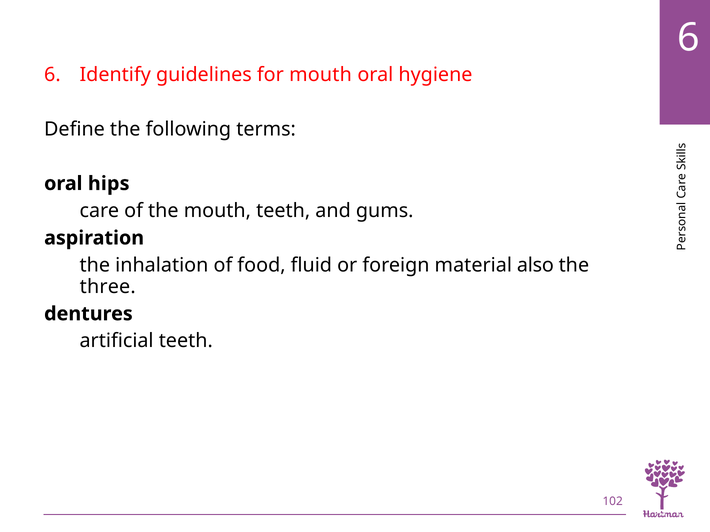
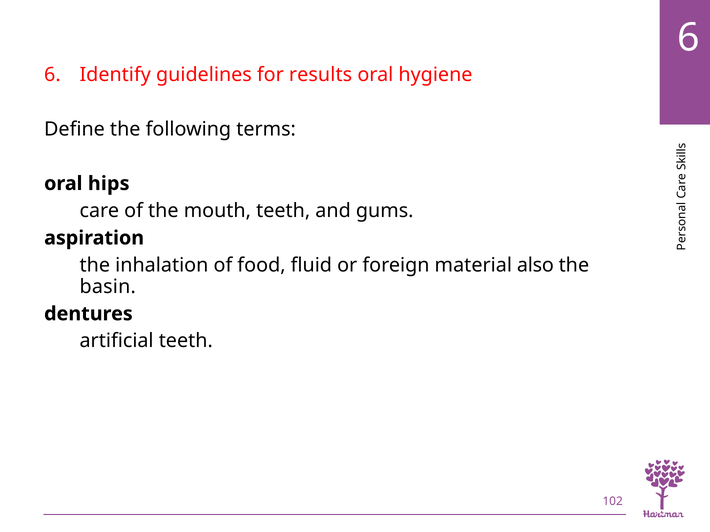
for mouth: mouth -> results
three: three -> basin
